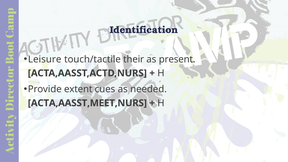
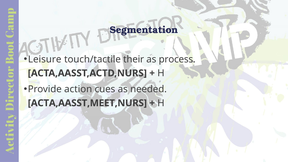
Identification: Identification -> Segmentation
present: present -> process
extent: extent -> action
